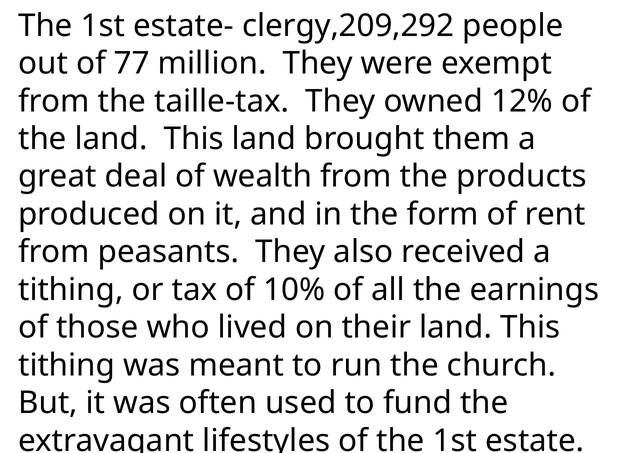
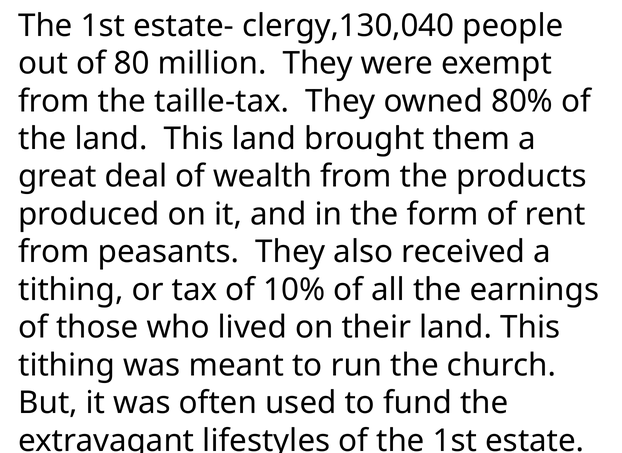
clergy,209,292: clergy,209,292 -> clergy,130,040
77: 77 -> 80
12%: 12% -> 80%
